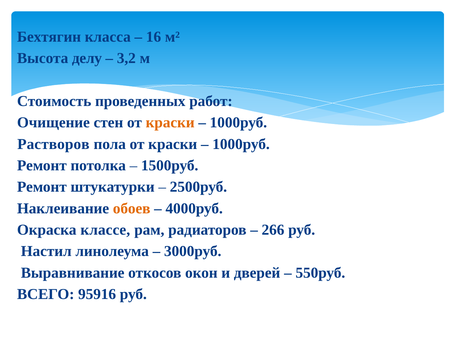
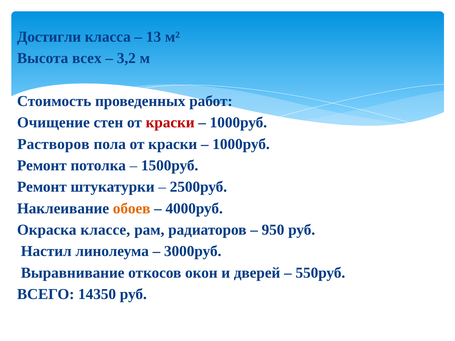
Бехтягин: Бехтягин -> Достигли
16: 16 -> 13
делу: делу -> всех
краски at (170, 123) colour: orange -> red
266: 266 -> 950
95916: 95916 -> 14350
